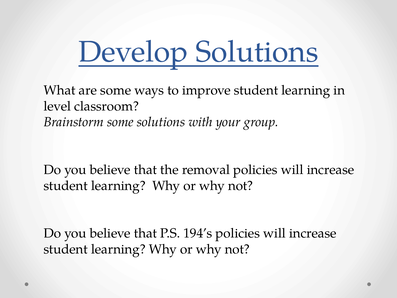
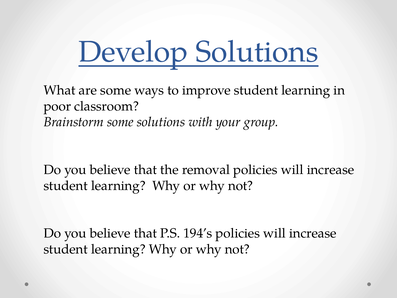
level: level -> poor
